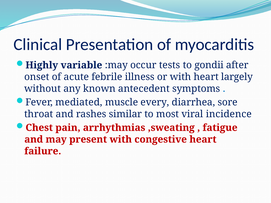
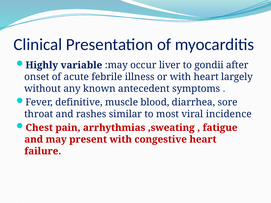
tests: tests -> liver
mediated: mediated -> definitive
every: every -> blood
